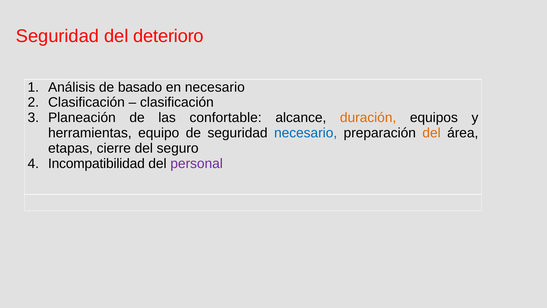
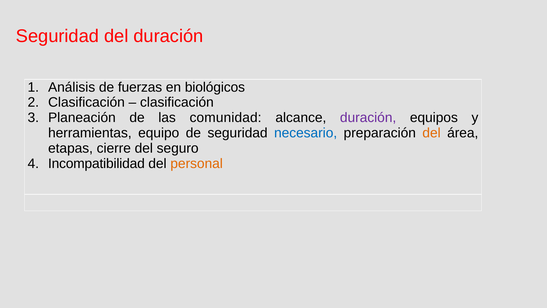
del deterioro: deterioro -> duración
basado: basado -> fuerzas
en necesario: necesario -> biológicos
confortable: confortable -> comunidad
duración at (368, 118) colour: orange -> purple
personal colour: purple -> orange
